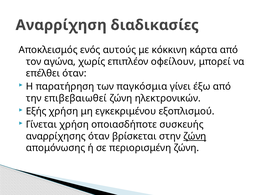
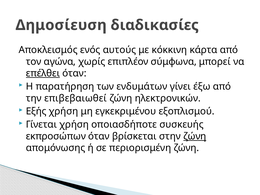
Αναρρίχηση: Αναρρίχηση -> Δημοσίευση
οφείλουν: οφείλουν -> σύμφωνα
επέλθει underline: none -> present
παγκόσμια: παγκόσμια -> ενδυμάτων
αναρρίχησης: αναρρίχησης -> εκπροσώπων
